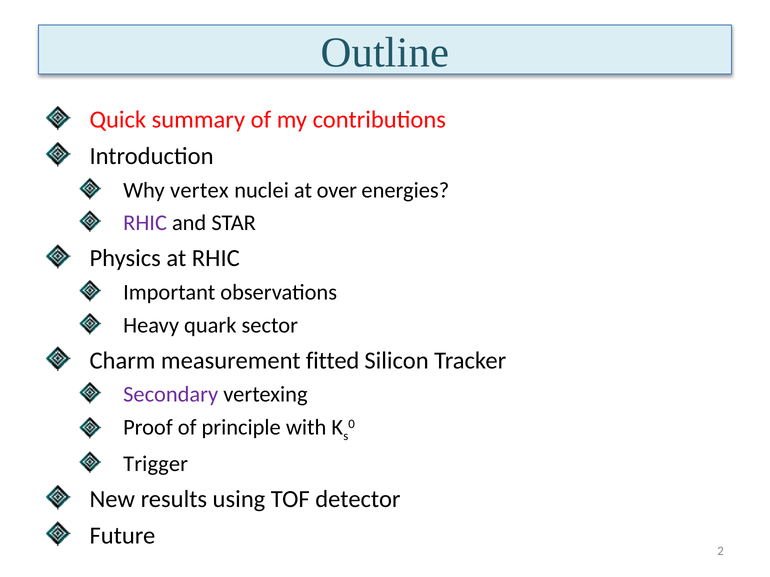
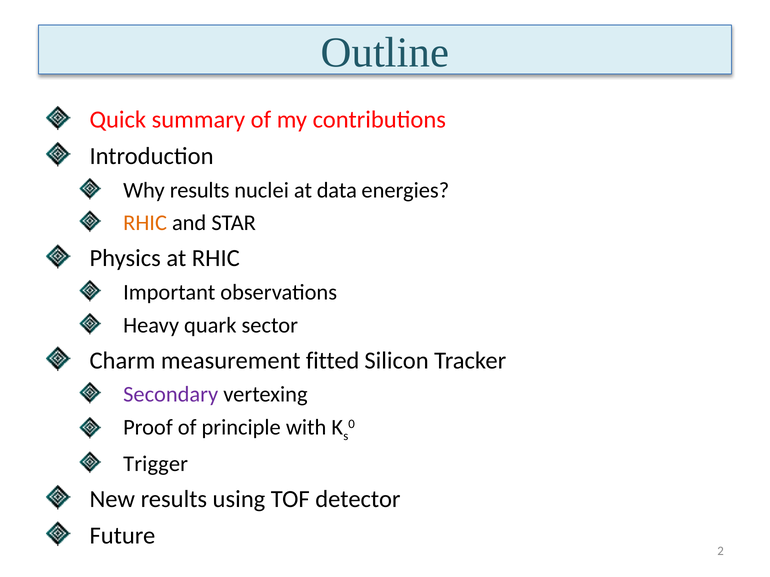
Why vertex: vertex -> results
over: over -> data
RHIC at (145, 223) colour: purple -> orange
